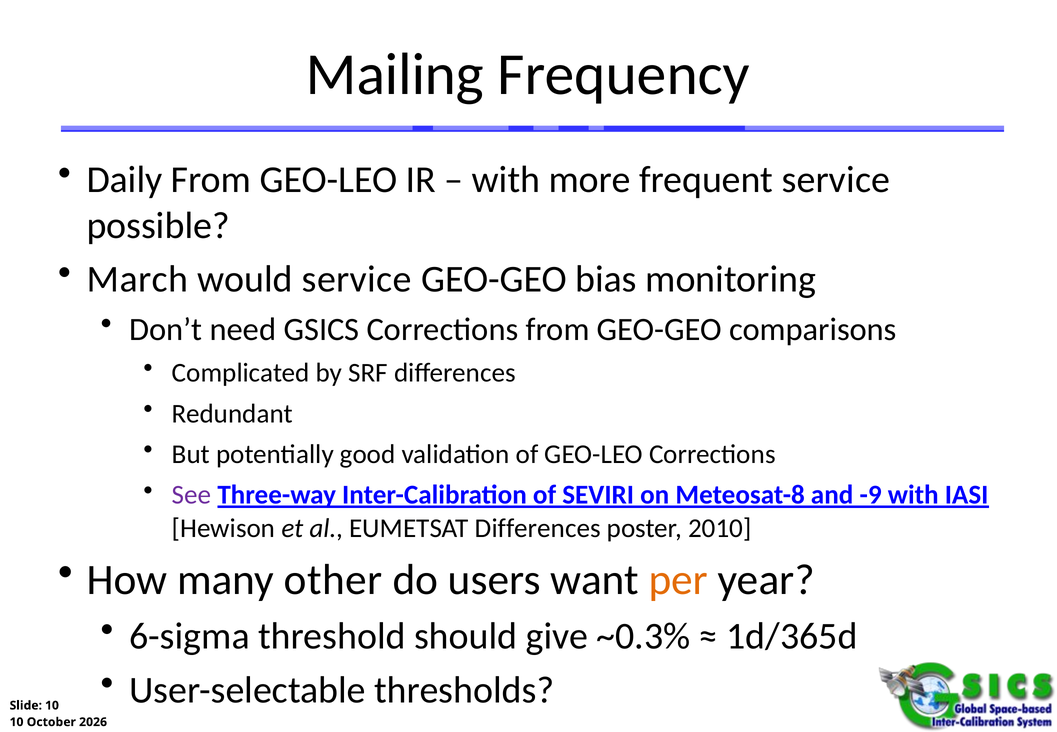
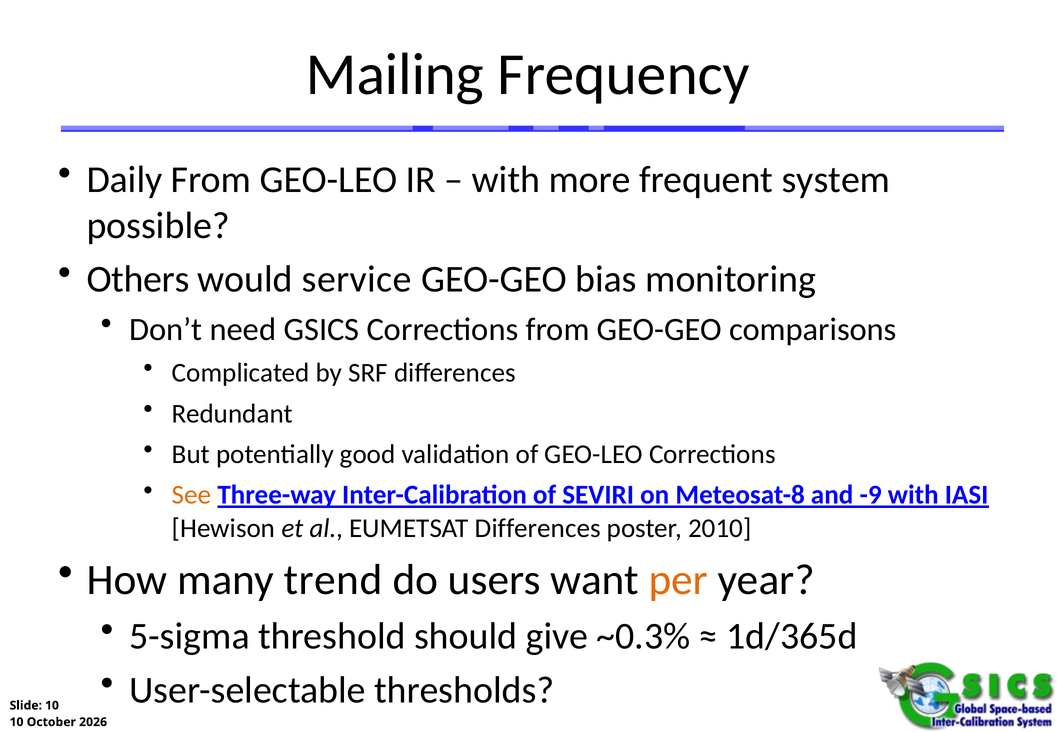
frequent service: service -> system
March: March -> Others
See colour: purple -> orange
other: other -> trend
6-sigma: 6-sigma -> 5-sigma
